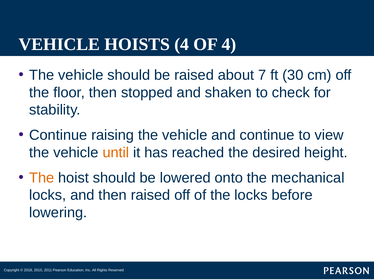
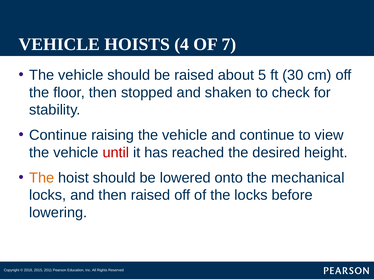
OF 4: 4 -> 7
7: 7 -> 5
until colour: orange -> red
